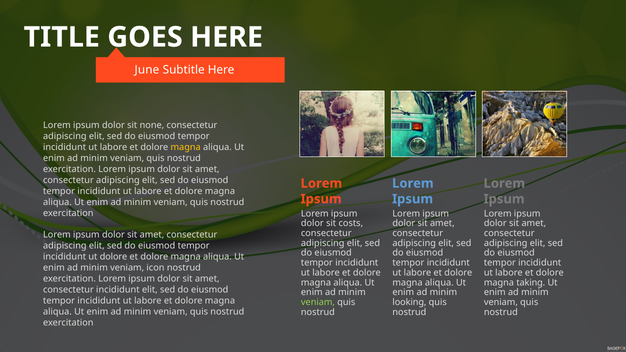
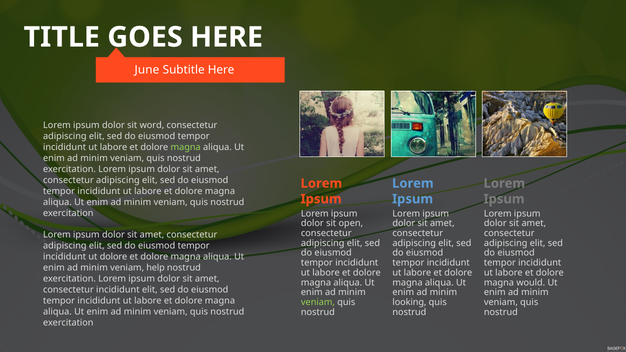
none: none -> word
magna at (186, 147) colour: yellow -> light green
costs: costs -> open
icon: icon -> help
taking: taking -> would
